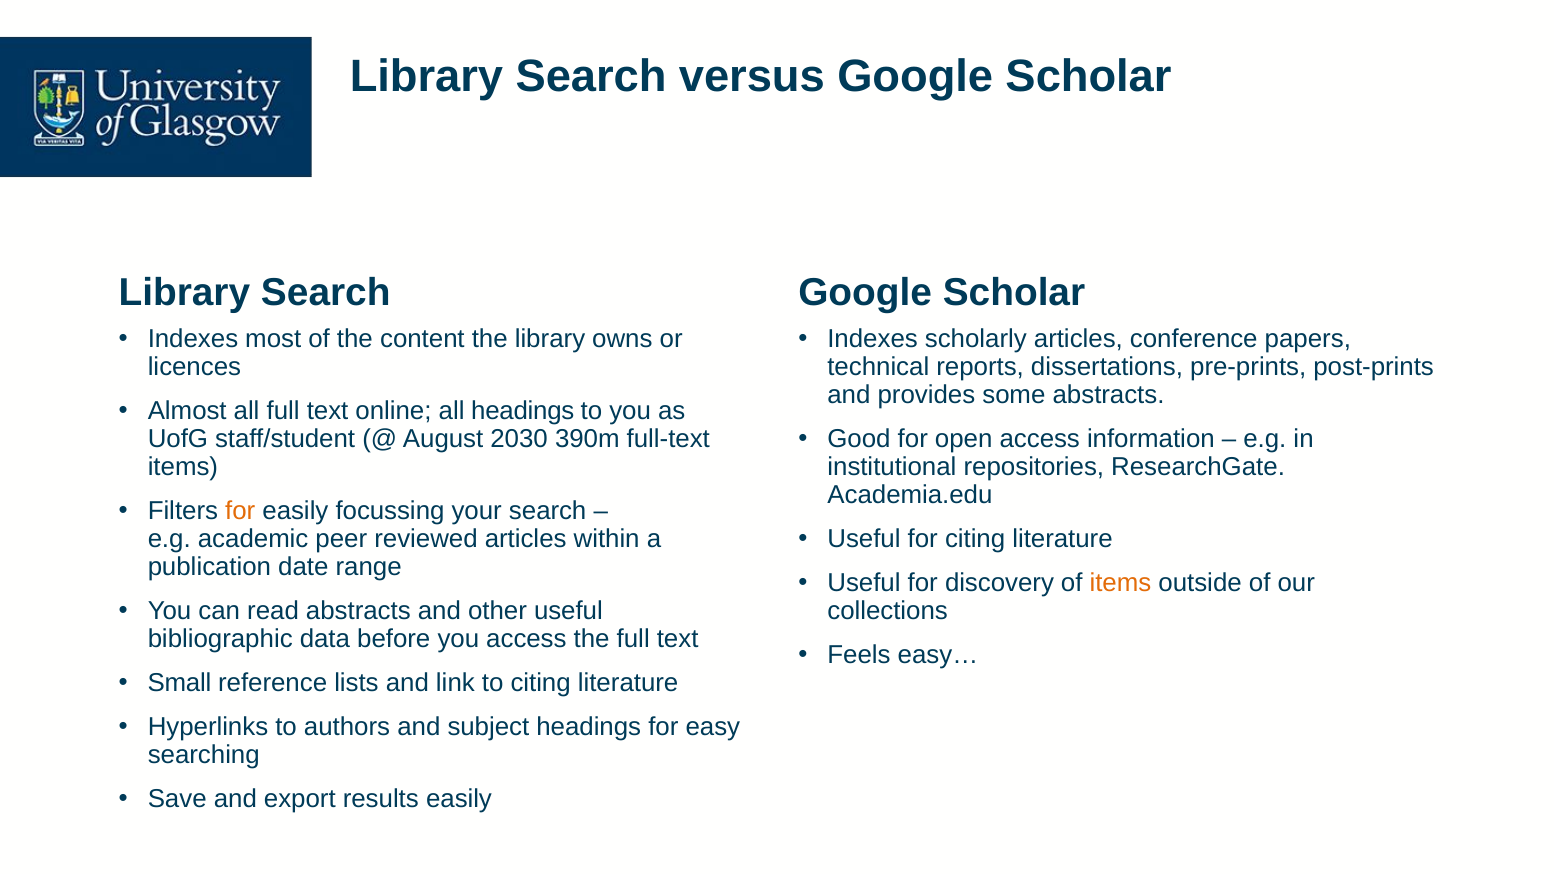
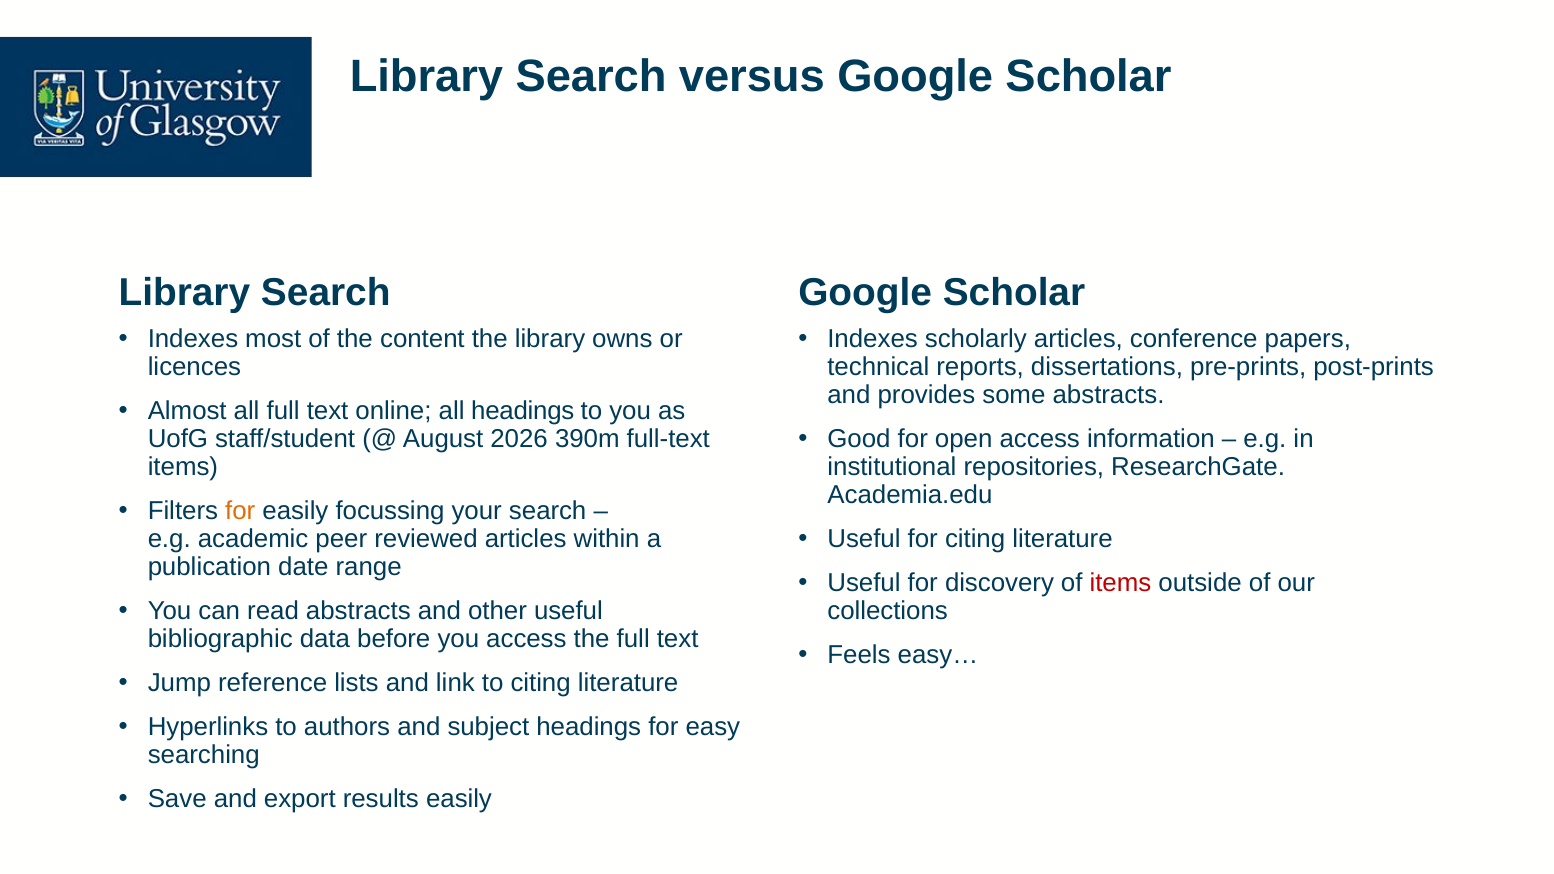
2030: 2030 -> 2026
items at (1120, 583) colour: orange -> red
Small: Small -> Jump
